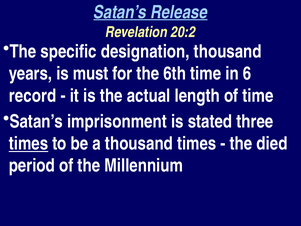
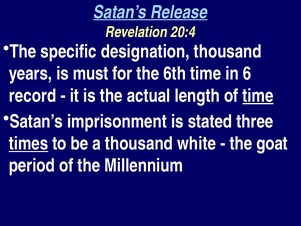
20:2: 20:2 -> 20:4
time at (258, 96) underline: none -> present
thousand times: times -> white
died: died -> goat
